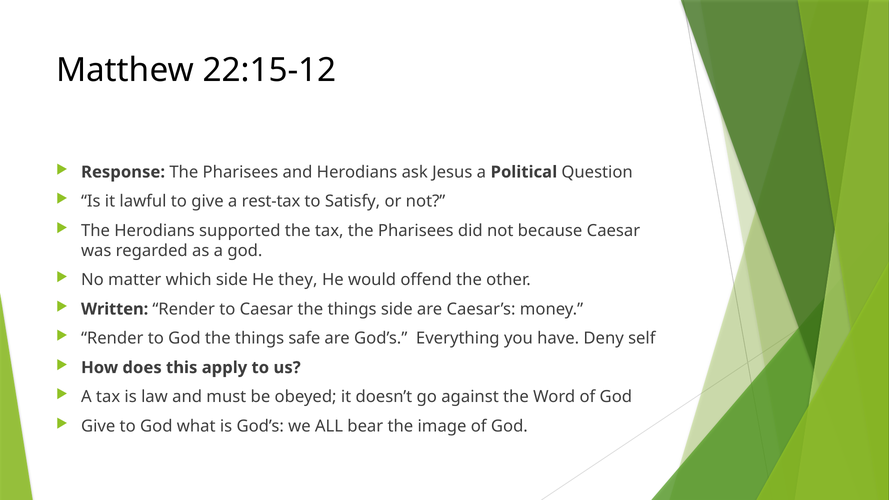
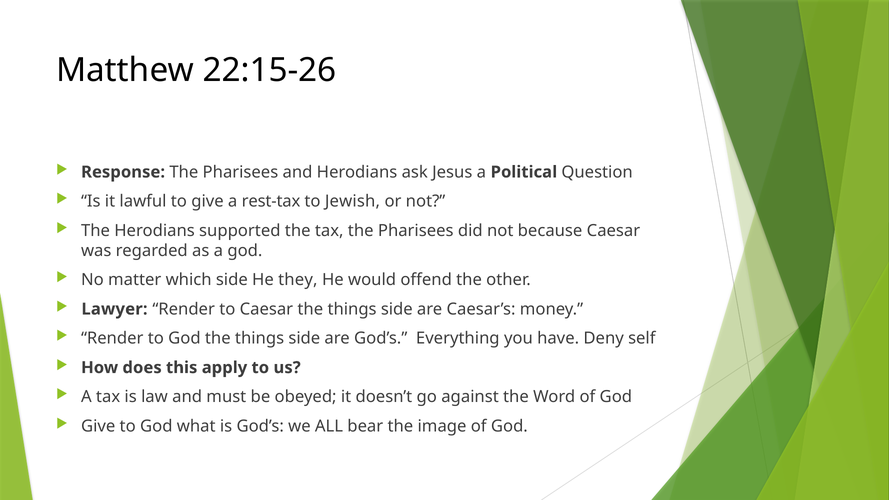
22:15-12: 22:15-12 -> 22:15-26
Satisfy: Satisfy -> Jewish
Written: Written -> Lawyer
God the things safe: safe -> side
